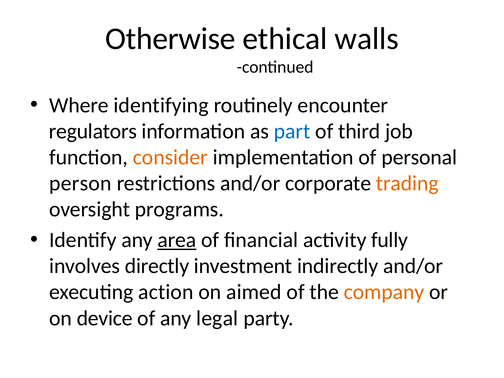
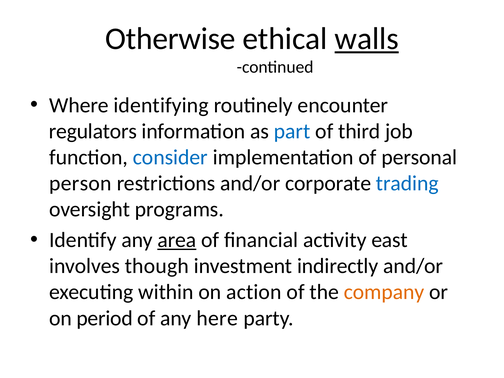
walls underline: none -> present
consider colour: orange -> blue
trading colour: orange -> blue
fully: fully -> east
directly: directly -> though
action: action -> within
aimed: aimed -> action
device: device -> period
legal: legal -> here
